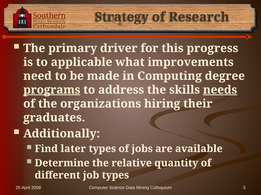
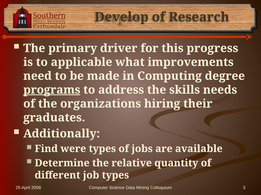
Strategy: Strategy -> Develop
needs underline: present -> none
later: later -> were
